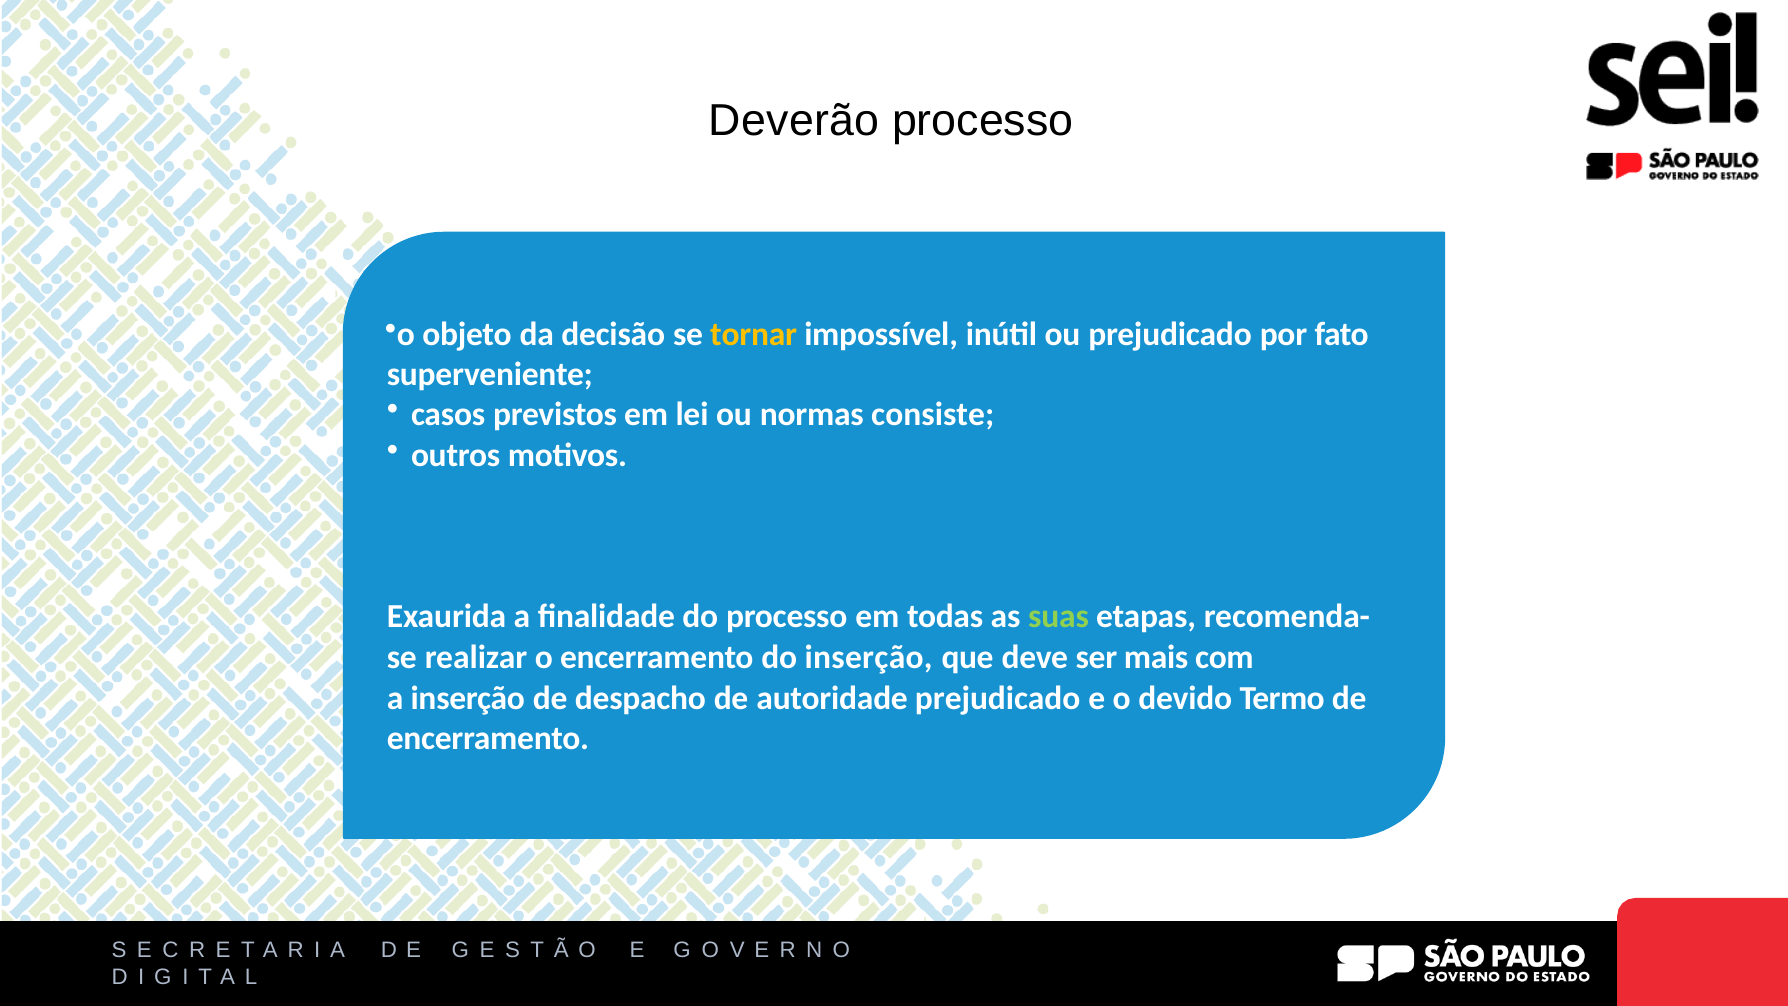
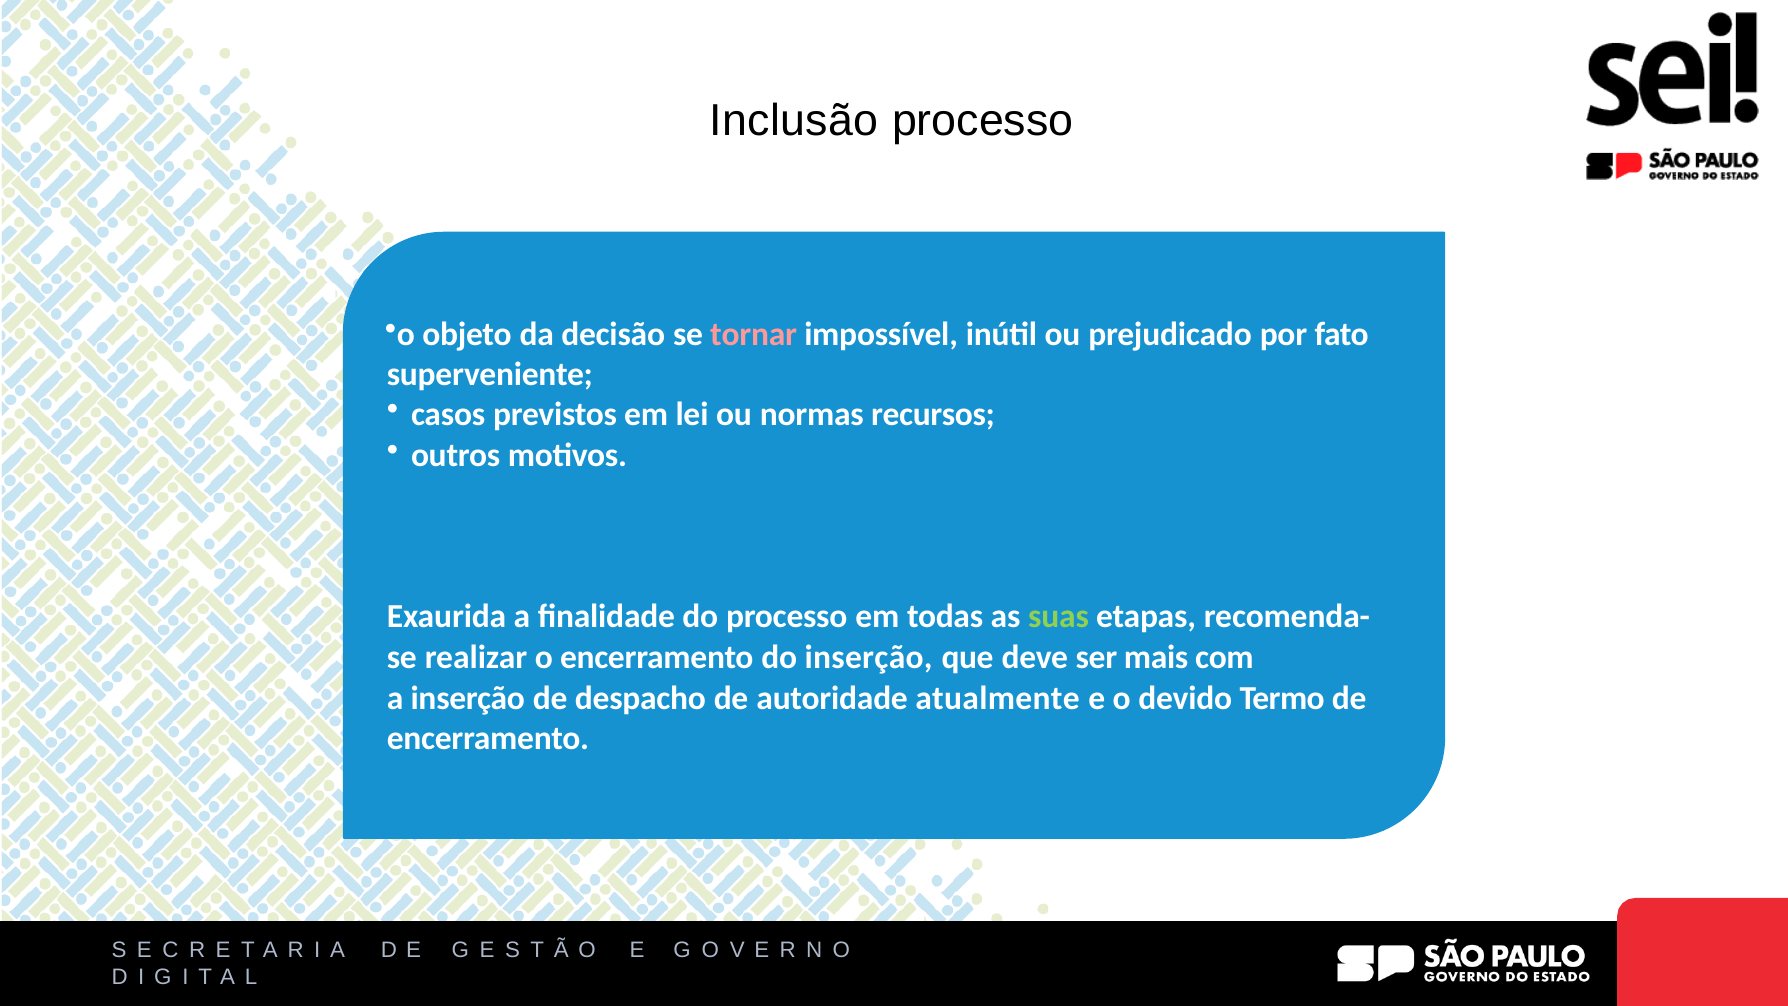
Deverão: Deverão -> Inclusão
tornar colour: yellow -> pink
consiste: consiste -> recursos
autoridade prejudicado: prejudicado -> atualmente
